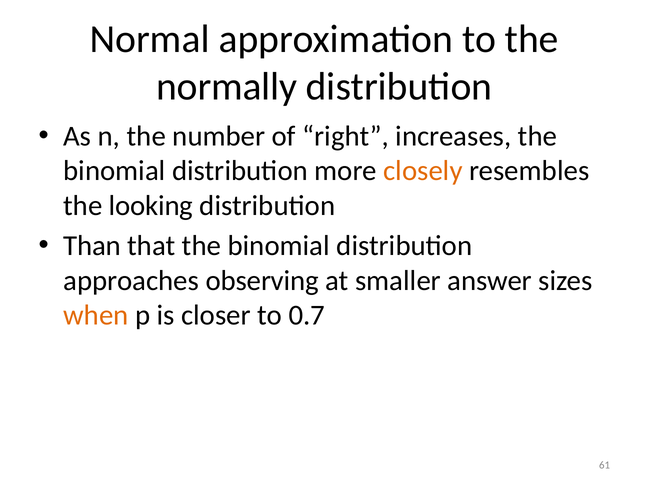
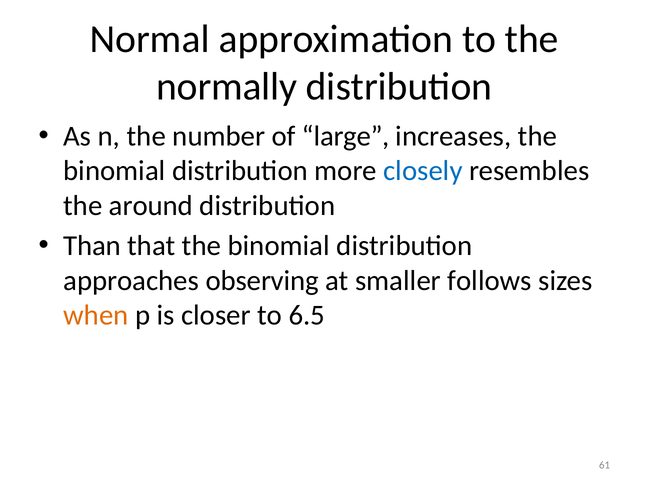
right: right -> large
closely colour: orange -> blue
looking: looking -> around
answer: answer -> follows
0.7: 0.7 -> 6.5
